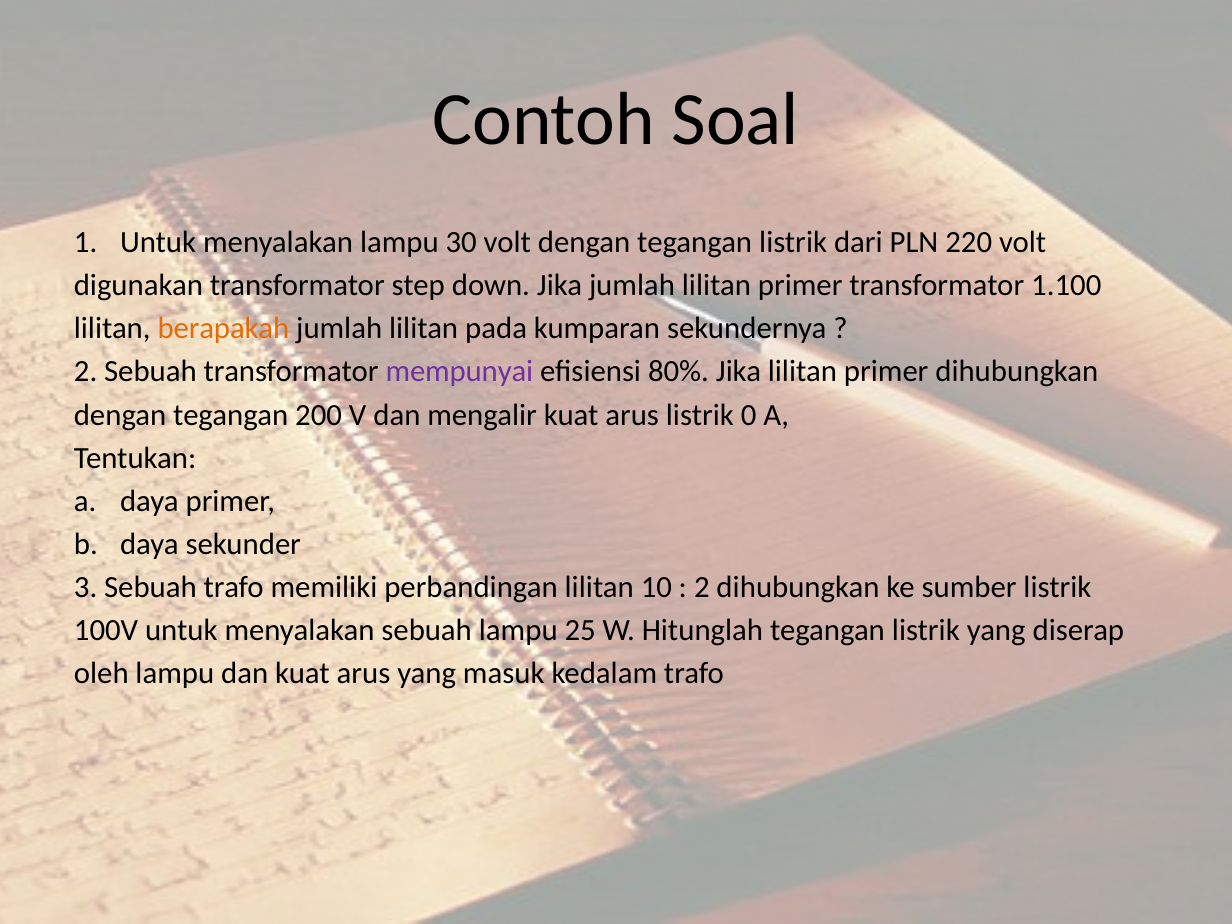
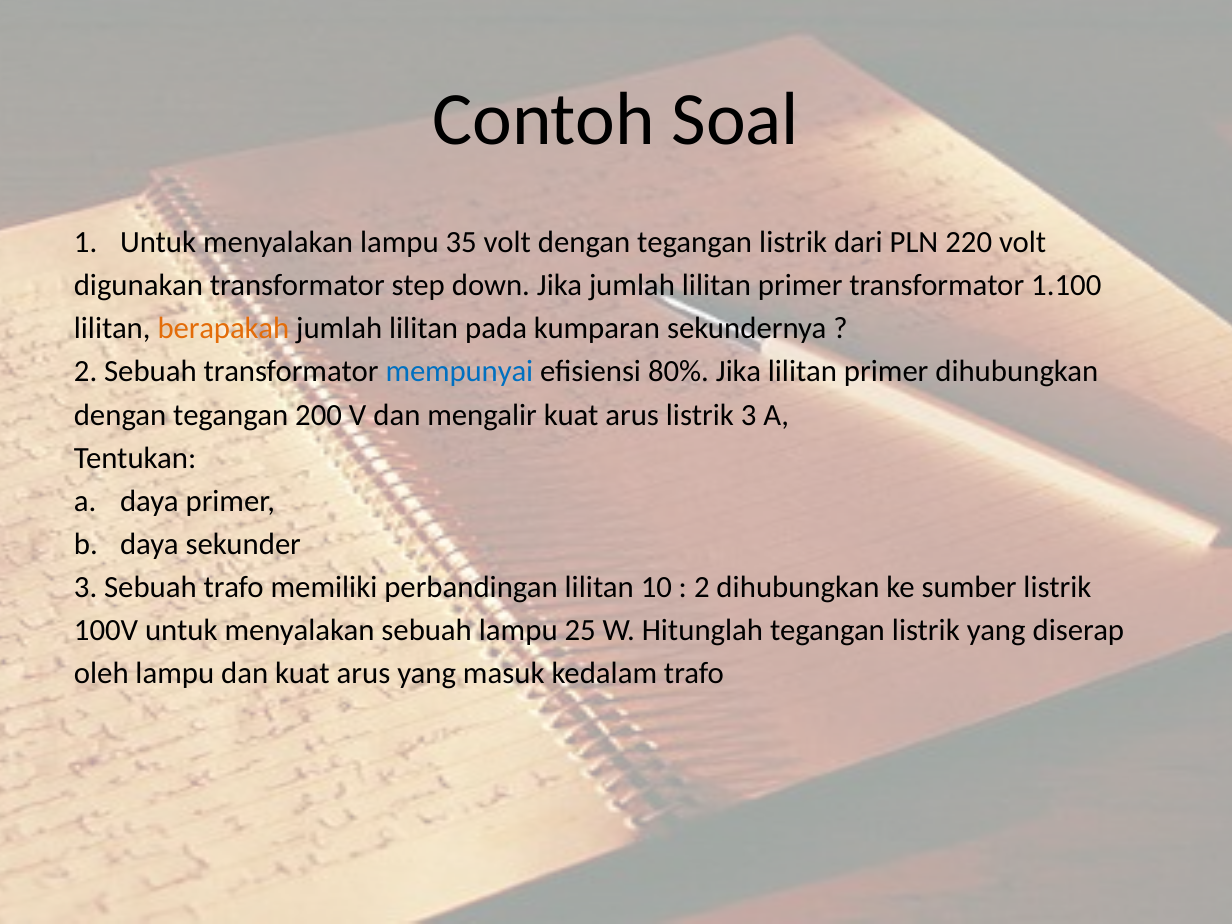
30: 30 -> 35
mempunyai colour: purple -> blue
listrik 0: 0 -> 3
